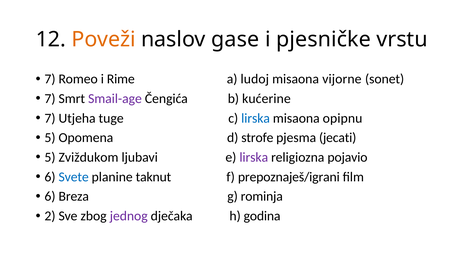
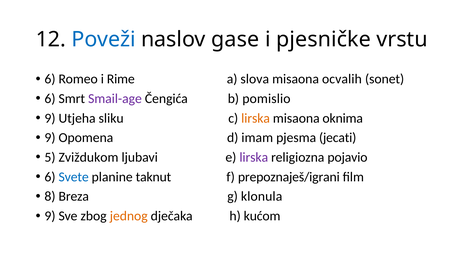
Poveži colour: orange -> blue
7 at (50, 79): 7 -> 6
ludoj: ludoj -> slova
vijorne: vijorne -> ocvalih
7 at (50, 99): 7 -> 6
kućerine: kućerine -> pomislio
7 at (50, 118): 7 -> 9
tuge: tuge -> sliku
lirska at (256, 118) colour: blue -> orange
opipnu: opipnu -> oknima
5 at (50, 138): 5 -> 9
strofe: strofe -> imam
6 at (50, 197): 6 -> 8
rominja: rominja -> klonula
2 at (50, 216): 2 -> 9
jednog colour: purple -> orange
godina: godina -> kućom
